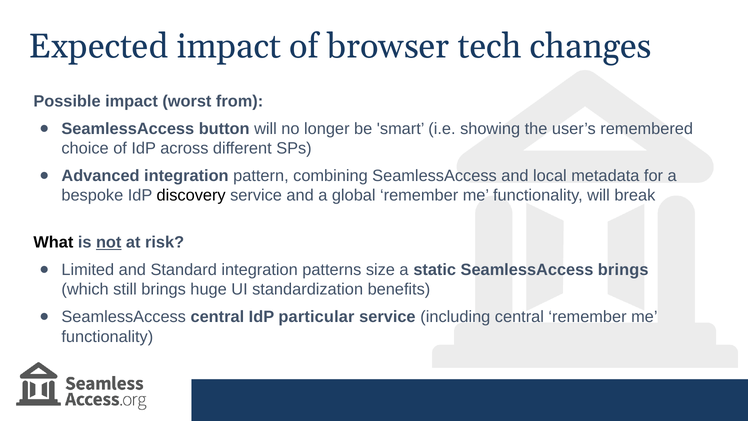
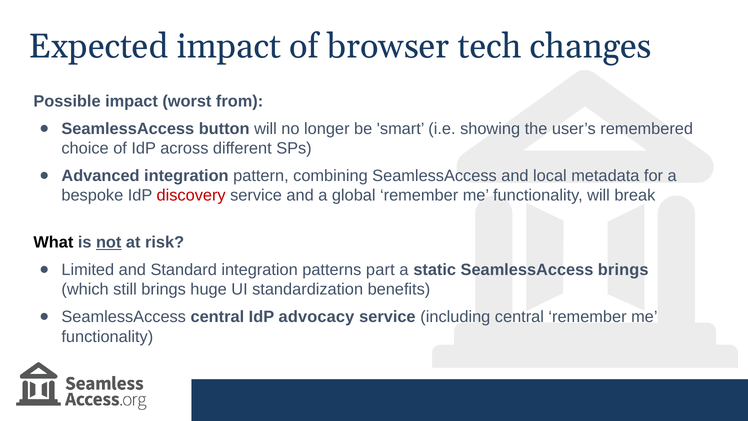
discovery colour: black -> red
size: size -> part
particular: particular -> advocacy
